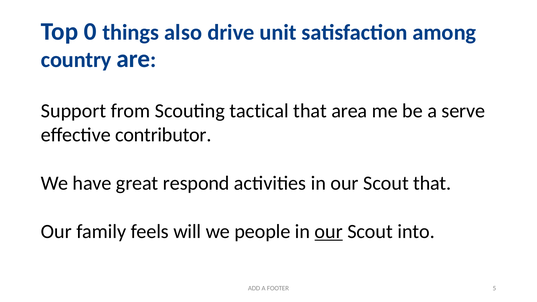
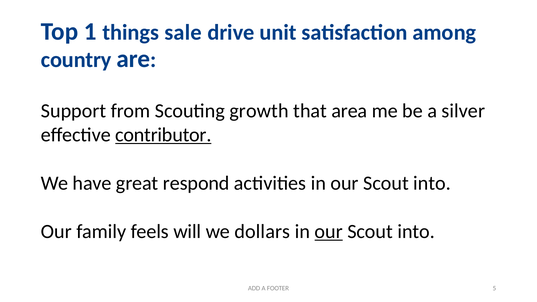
0: 0 -> 1
also: also -> sale
tactical: tactical -> growth
serve: serve -> silver
contributor underline: none -> present
that at (432, 183): that -> into
people: people -> dollars
